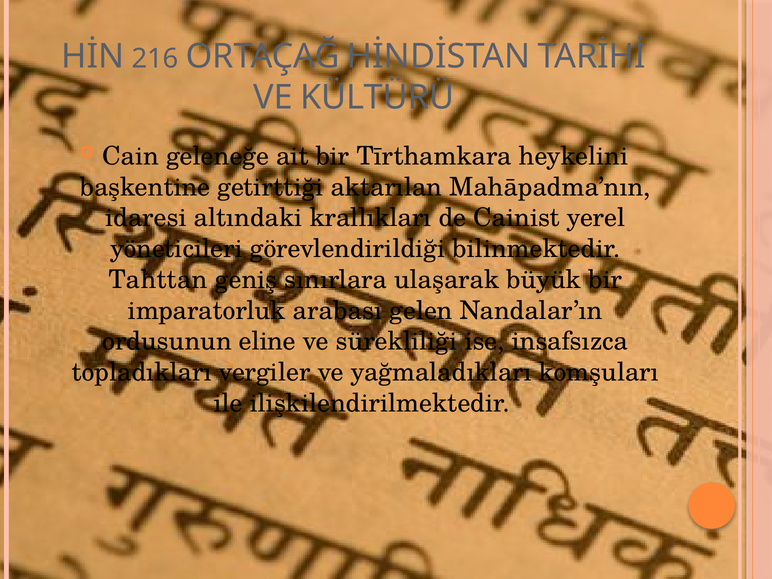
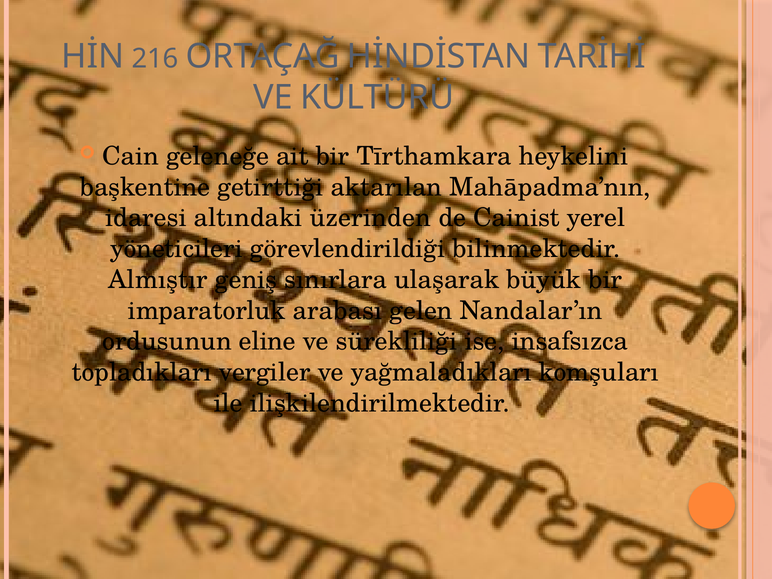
krallıkları: krallıkları -> üzerinden
Tahttan: Tahttan -> Almıştır
